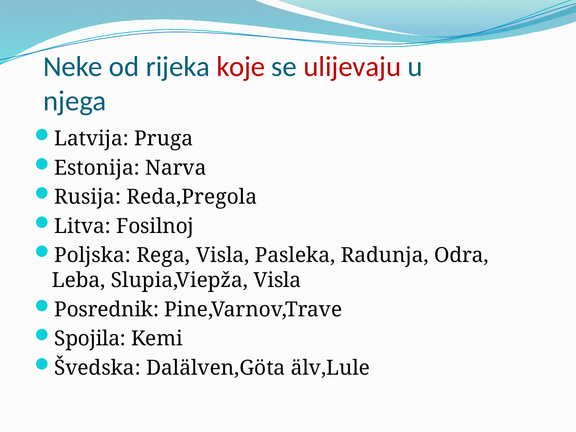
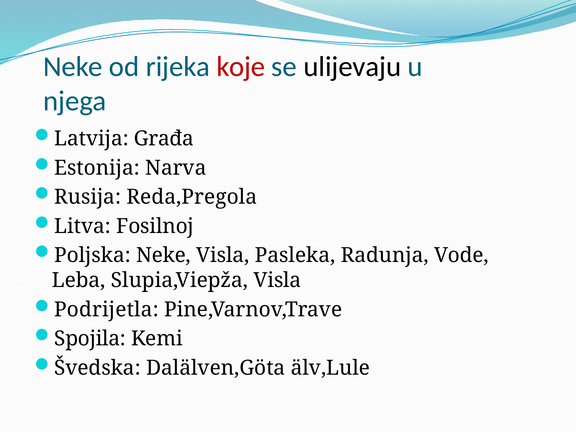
ulijevaju colour: red -> black
Pruga: Pruga -> Građa
Poljska Rega: Rega -> Neke
Odra: Odra -> Vode
Posrednik: Posrednik -> Podrijetla
